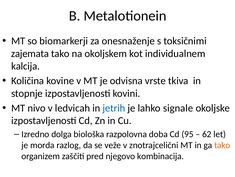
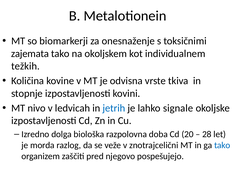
kalcija: kalcija -> težkih
95: 95 -> 20
62: 62 -> 28
tako at (222, 145) colour: orange -> blue
kombinacija: kombinacija -> pospešujejo
